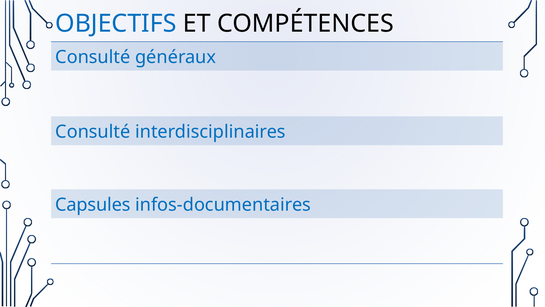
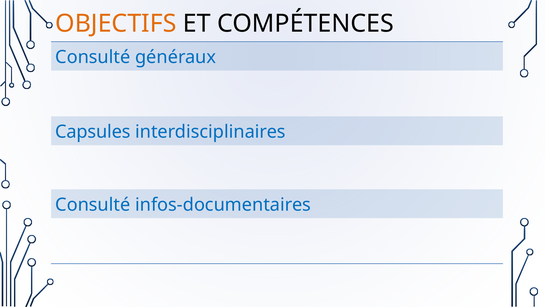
OBJECTIFS colour: blue -> orange
Consulté at (93, 132): Consulté -> Capsules
Capsules at (93, 204): Capsules -> Consulté
